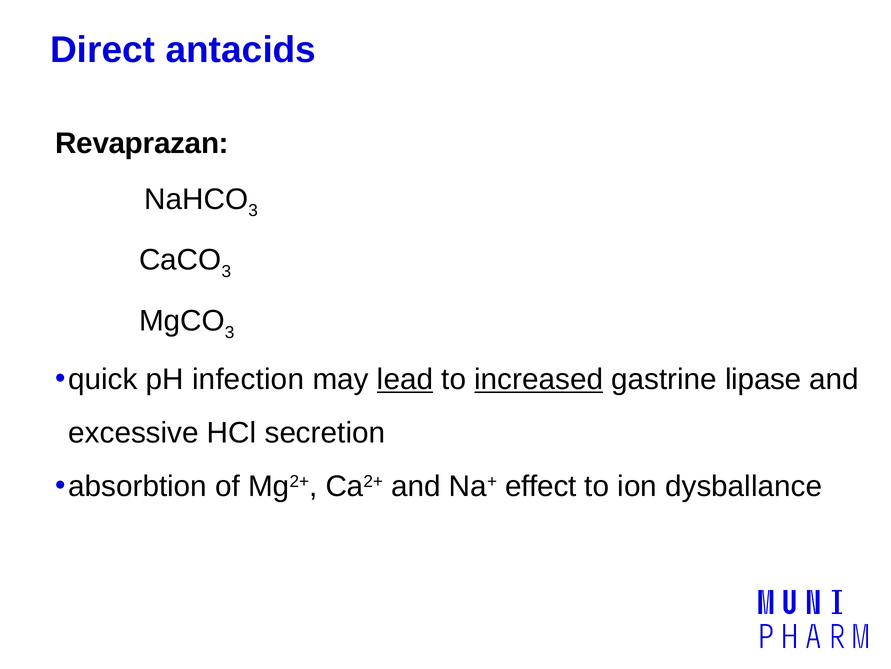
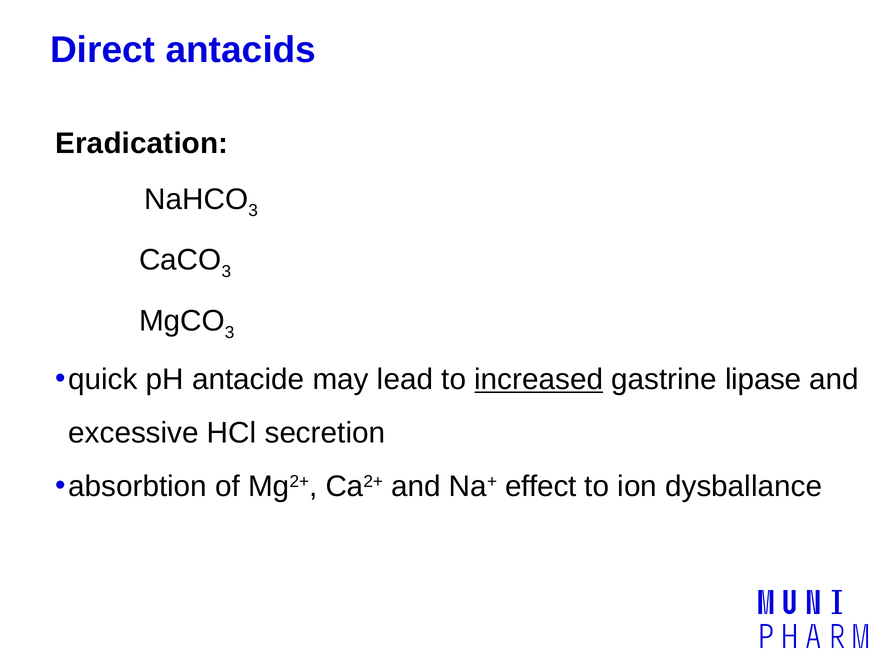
Revaprazan: Revaprazan -> Eradication
infection: infection -> antacide
lead underline: present -> none
